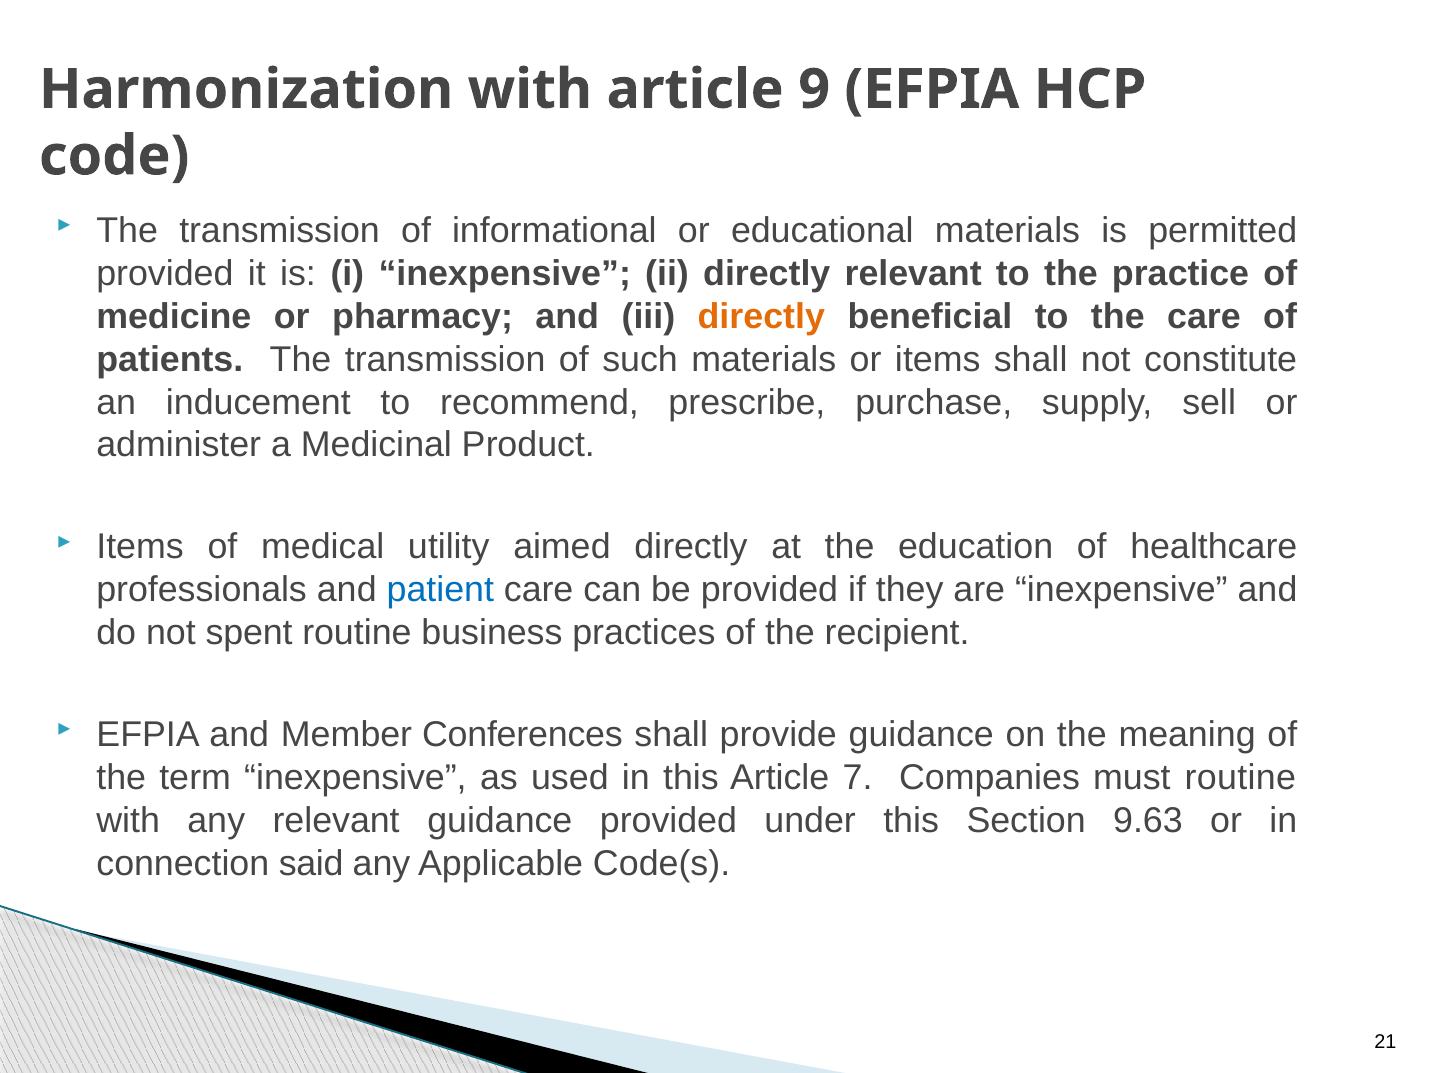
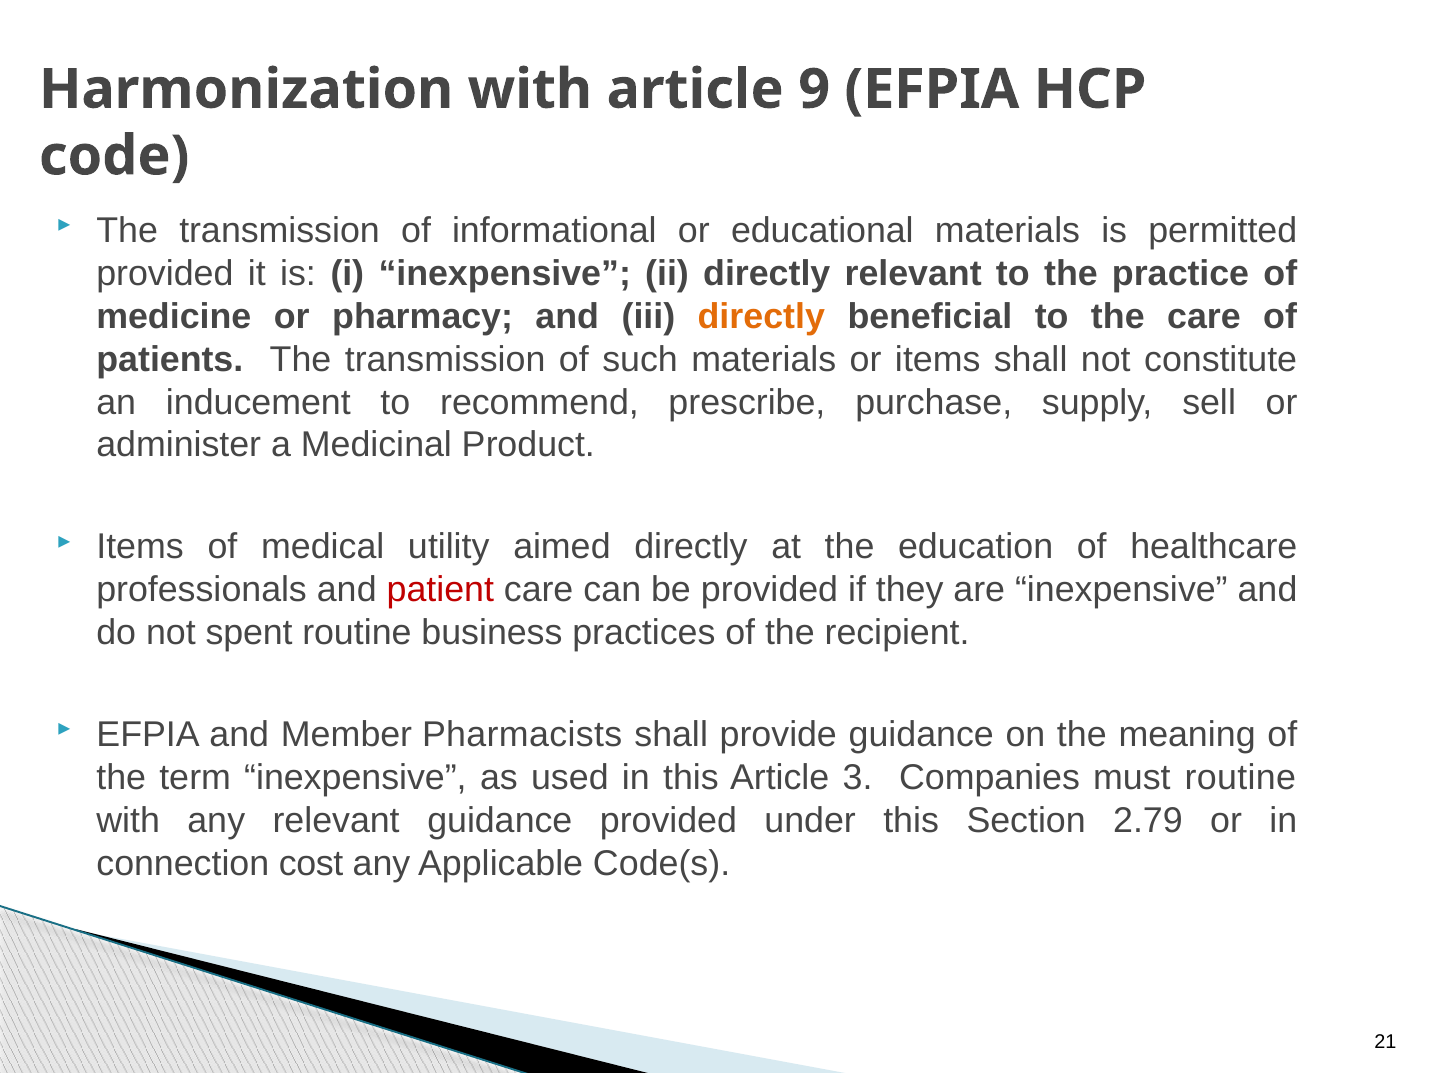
patient colour: blue -> red
Conferences: Conferences -> Pharmacists
7: 7 -> 3
9.63: 9.63 -> 2.79
said: said -> cost
